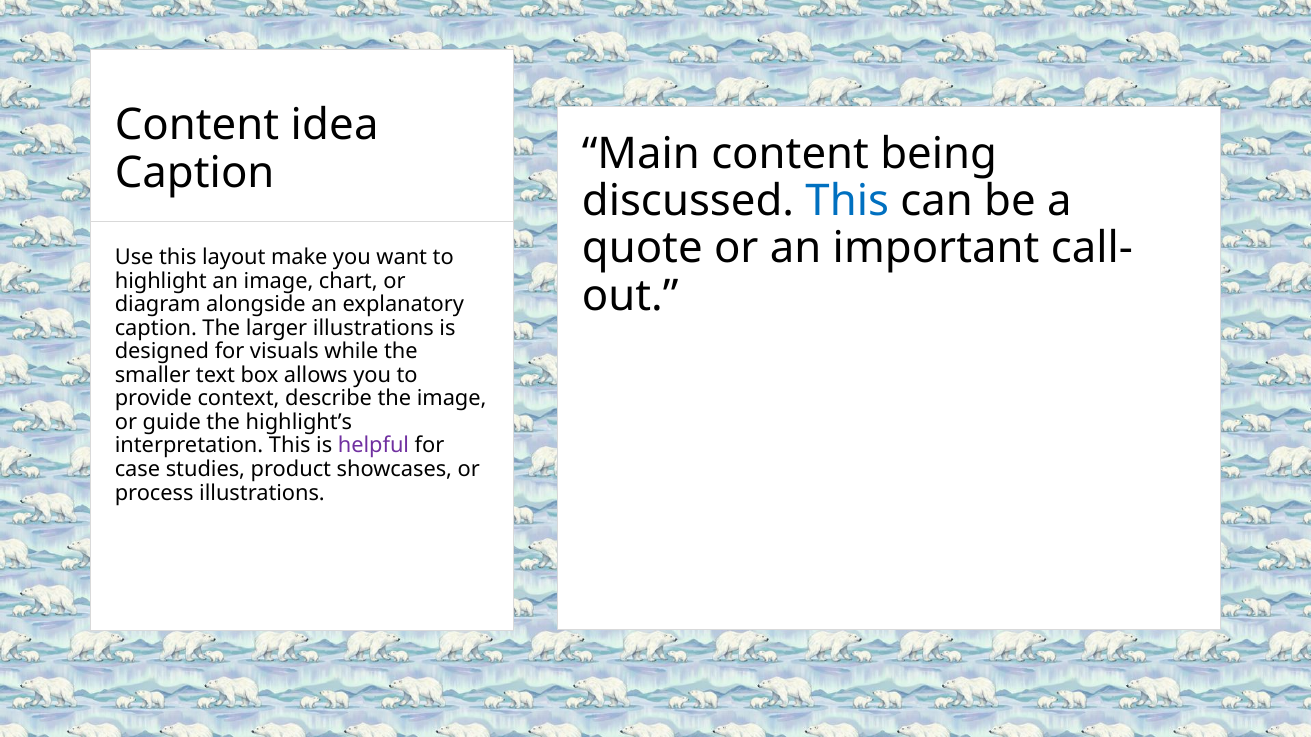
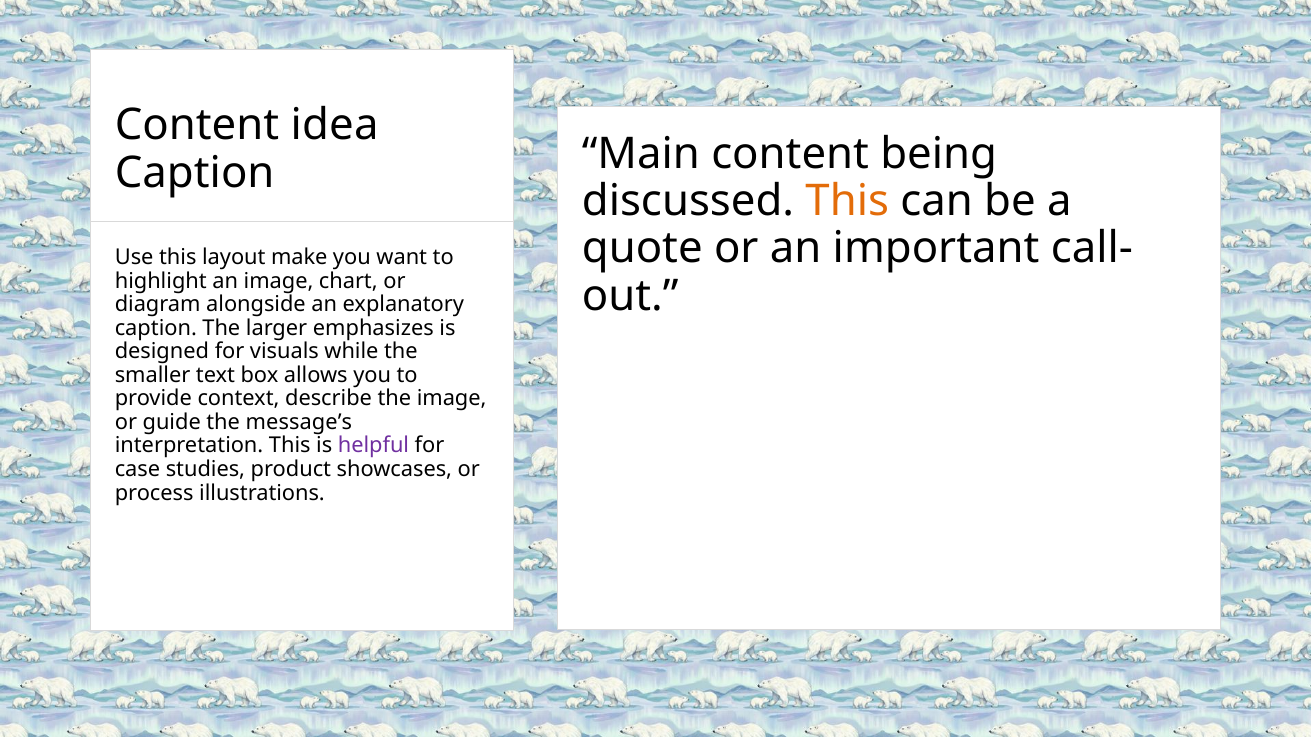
This at (847, 201) colour: blue -> orange
larger illustrations: illustrations -> emphasizes
highlight’s: highlight’s -> message’s
